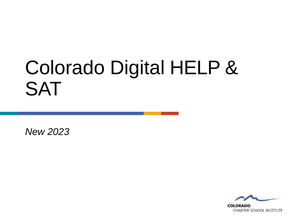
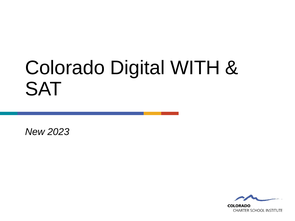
HELP: HELP -> WITH
